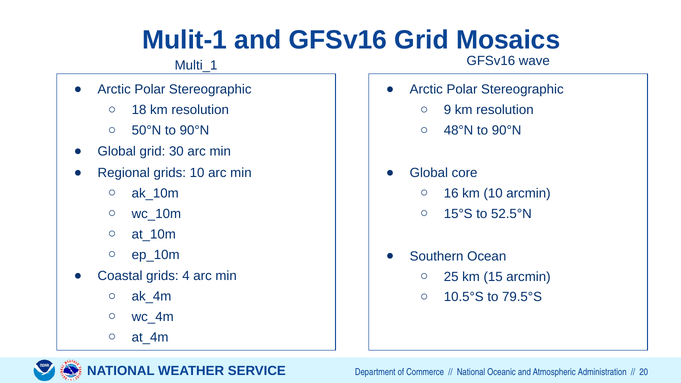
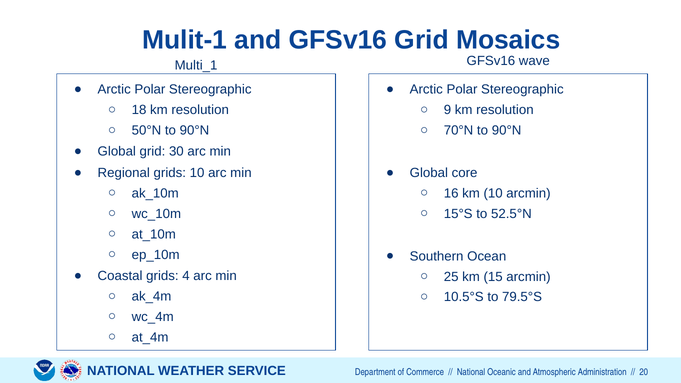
48°N: 48°N -> 70°N
